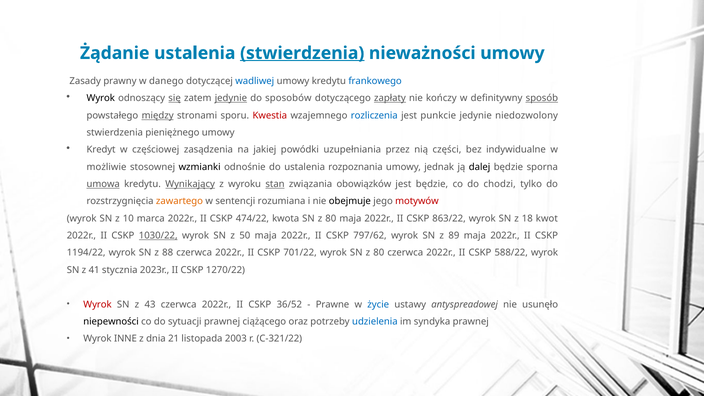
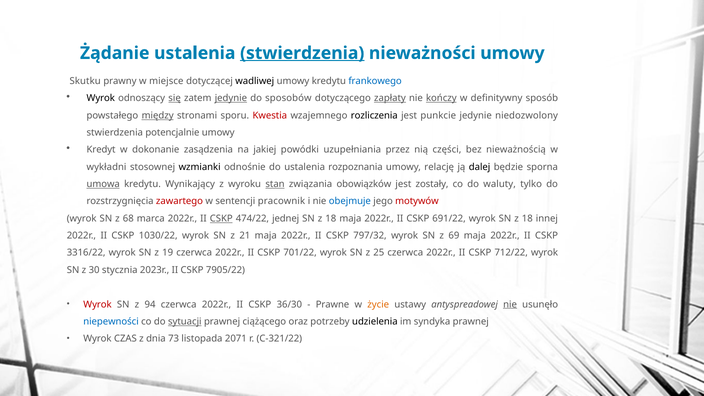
Zasady: Zasady -> Skutku
danego: danego -> miejsce
wadliwej colour: blue -> black
kończy underline: none -> present
sposób underline: present -> none
rozliczenia colour: blue -> black
pieniężnego: pieniężnego -> potencjalnie
częściowej: częściowej -> dokonanie
indywidualne: indywidualne -> nieważnością
możliwie: możliwie -> wykładni
jednak: jednak -> relację
Wynikający underline: present -> none
jest będzie: będzie -> zostały
chodzi: chodzi -> waluty
zawartego colour: orange -> red
rozumiana: rozumiana -> pracownik
obejmuje colour: black -> blue
10: 10 -> 68
CSKP at (221, 219) underline: none -> present
kwota: kwota -> jednej
80 at (331, 219): 80 -> 18
863/22: 863/22 -> 691/22
kwot: kwot -> innej
1030/22 underline: present -> none
50: 50 -> 21
797/62: 797/62 -> 797/32
89: 89 -> 69
1194/22: 1194/22 -> 3316/22
88: 88 -> 19
wyrok SN z 80: 80 -> 25
588/22: 588/22 -> 712/22
41: 41 -> 30
1270/22: 1270/22 -> 7905/22
43: 43 -> 94
36/52: 36/52 -> 36/30
życie colour: blue -> orange
nie at (510, 304) underline: none -> present
niepewności colour: black -> blue
sytuacji underline: none -> present
udzielenia colour: blue -> black
INNE: INNE -> CZAS
21: 21 -> 73
2003: 2003 -> 2071
